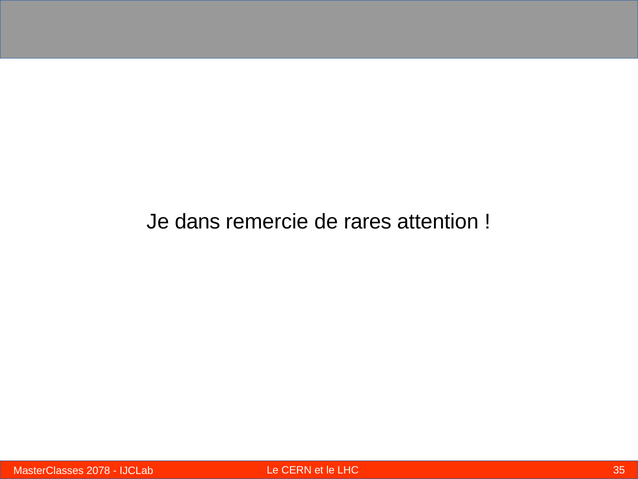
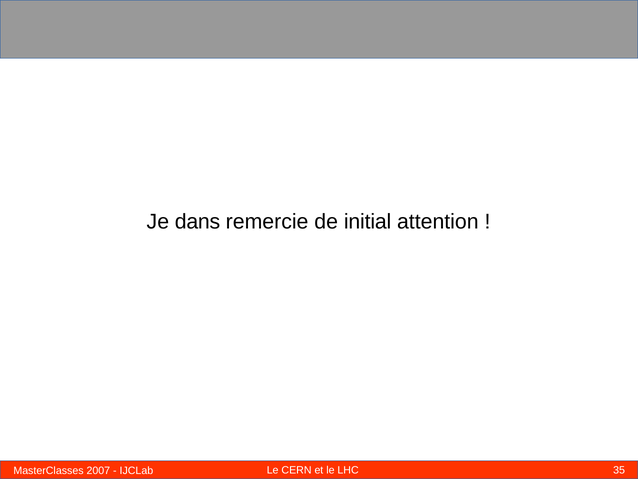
rares: rares -> initial
2078: 2078 -> 2007
